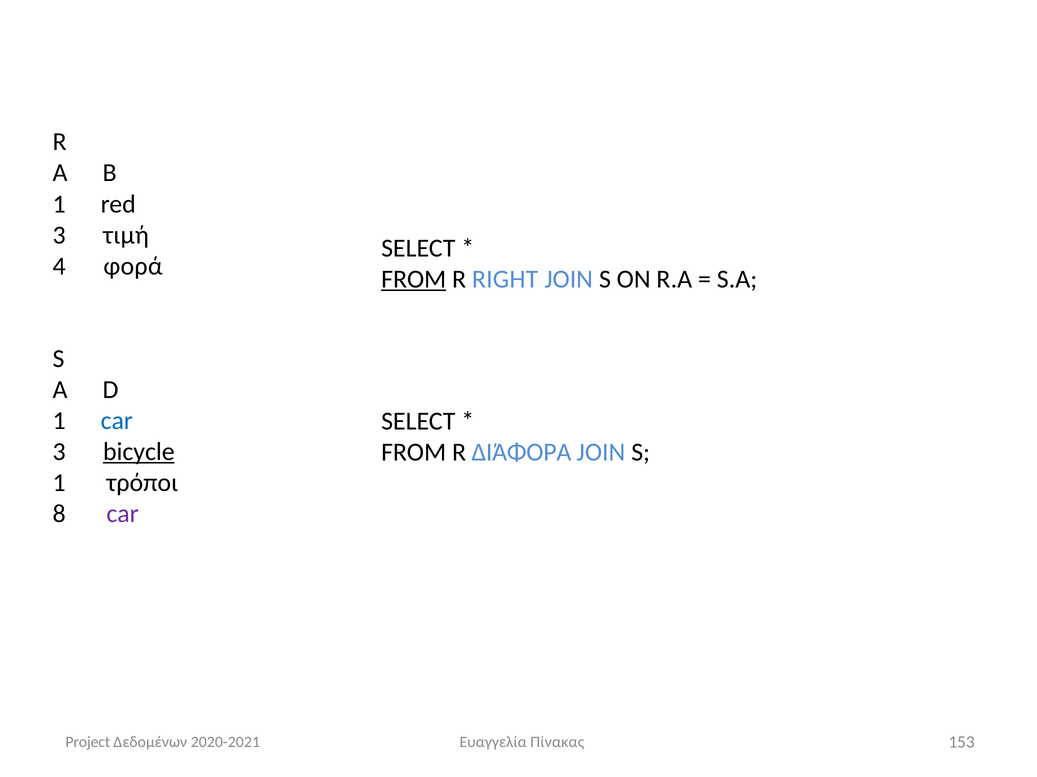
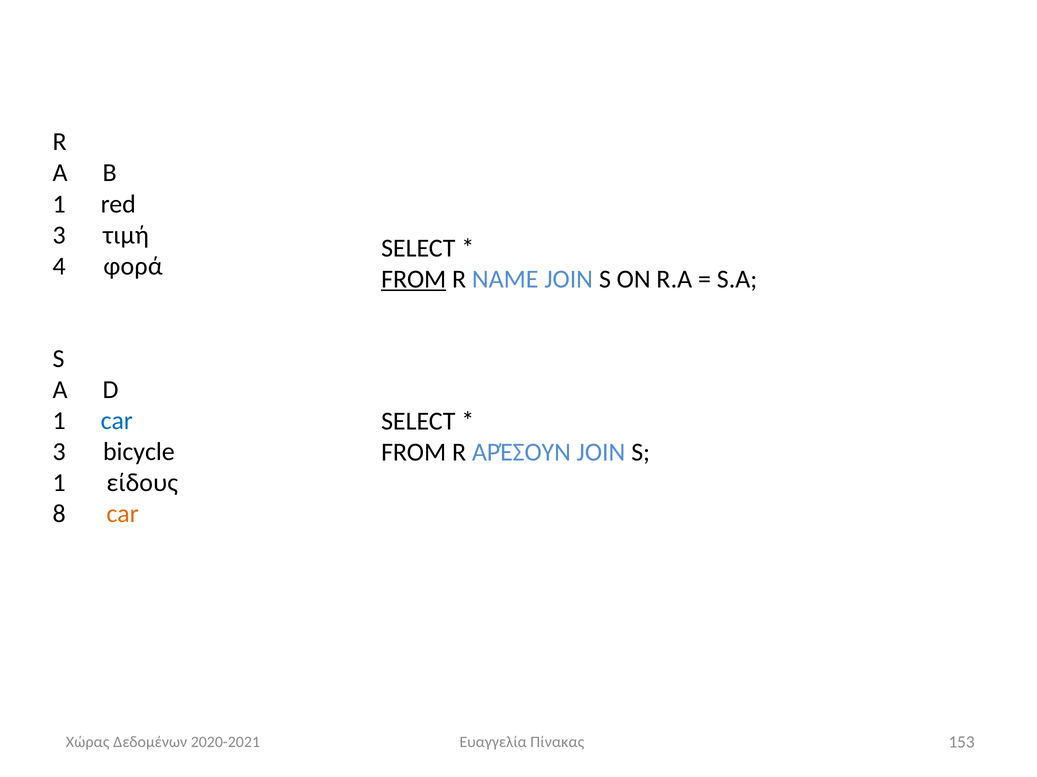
RIGHT: RIGHT -> NAME
bicycle underline: present -> none
ΔΙΆΦΟΡΑ: ΔΙΆΦΟΡΑ -> ΑΡΈΣΟΥΝ
τρόποι: τρόποι -> είδους
car at (123, 514) colour: purple -> orange
Project: Project -> Χώρας
